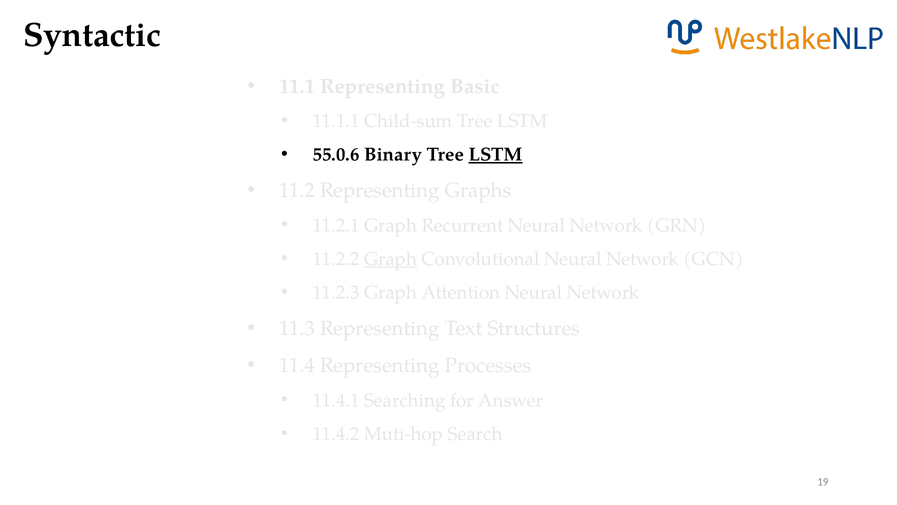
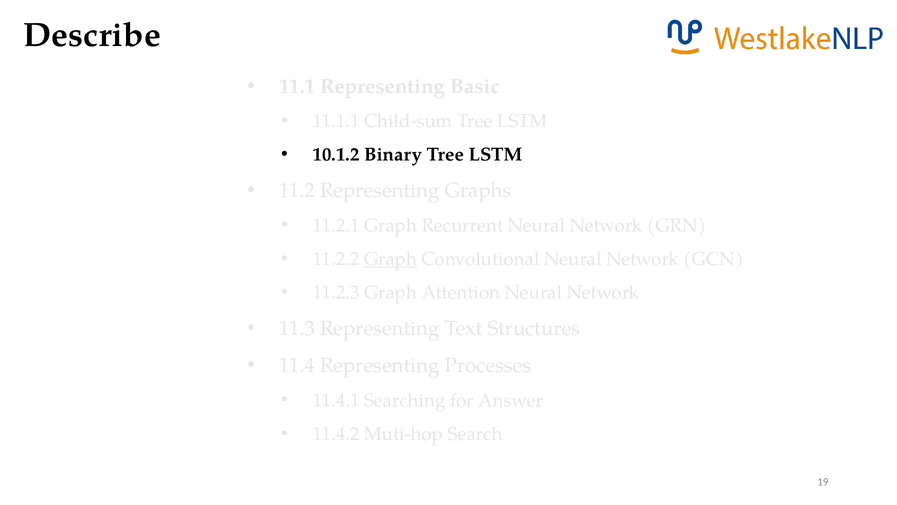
Syntactic: Syntactic -> Describe
55.0.6: 55.0.6 -> 10.1.2
LSTM at (496, 155) underline: present -> none
